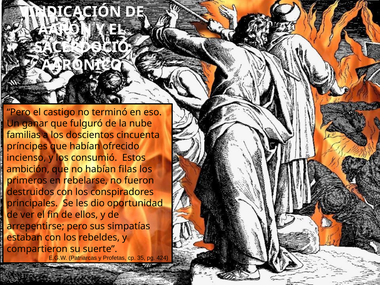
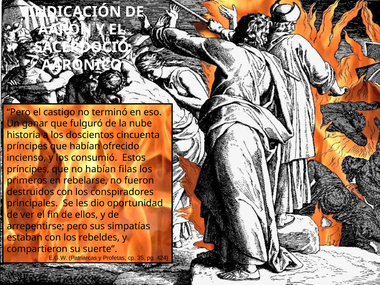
familias: familias -> historia
ambición at (28, 169): ambición -> príncipes
